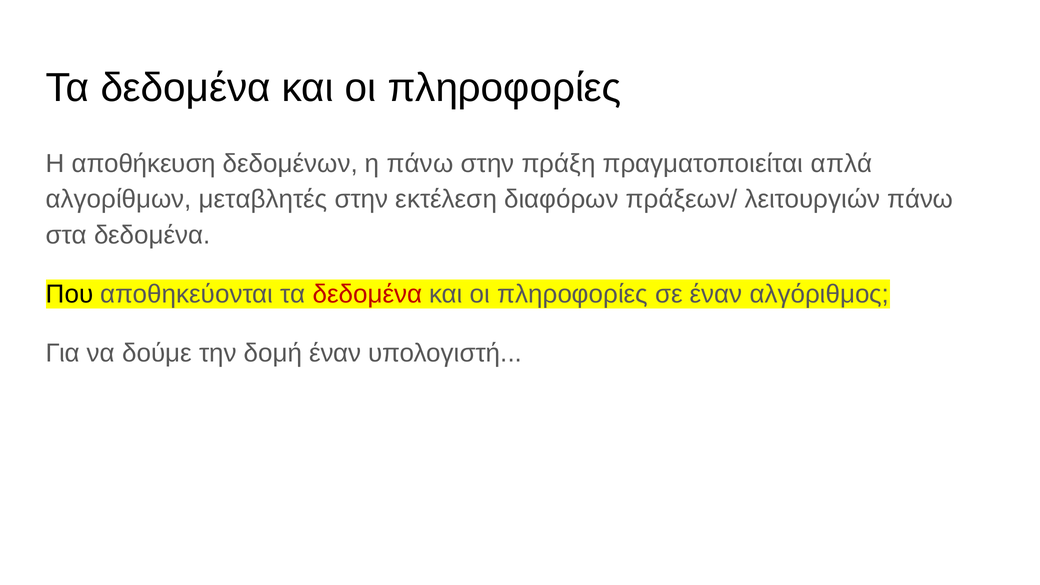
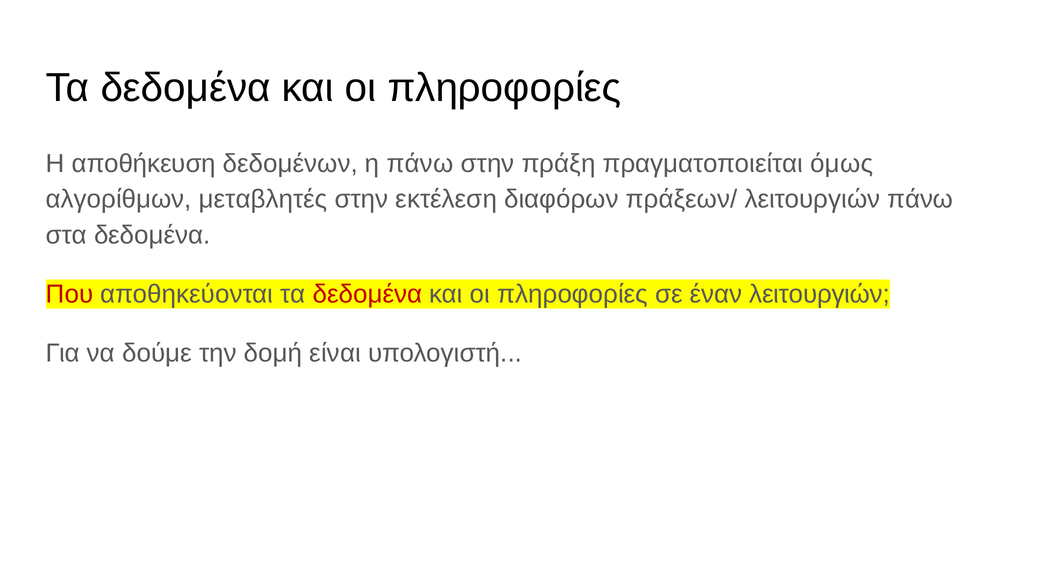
απλά: απλά -> όμως
Που colour: black -> red
έναν αλγόριθμος: αλγόριθμος -> λειτουργιών
δομή έναν: έναν -> είναι
